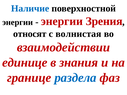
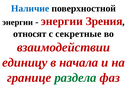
волнистая: волнистая -> секретные
единице: единице -> единицу
знания: знания -> начала
раздела colour: blue -> green
